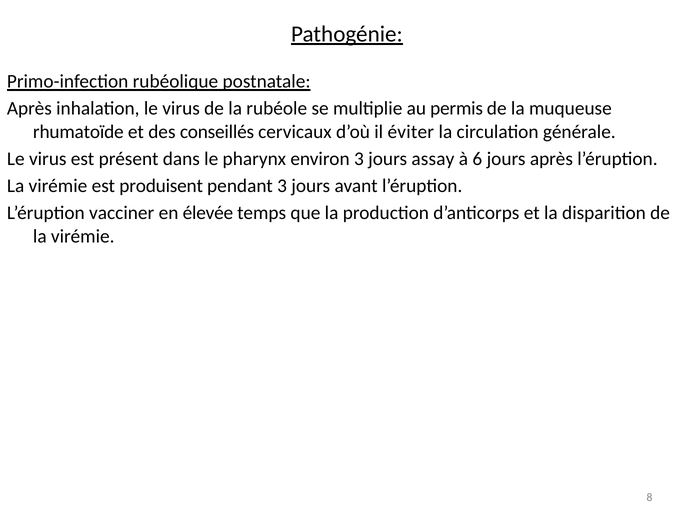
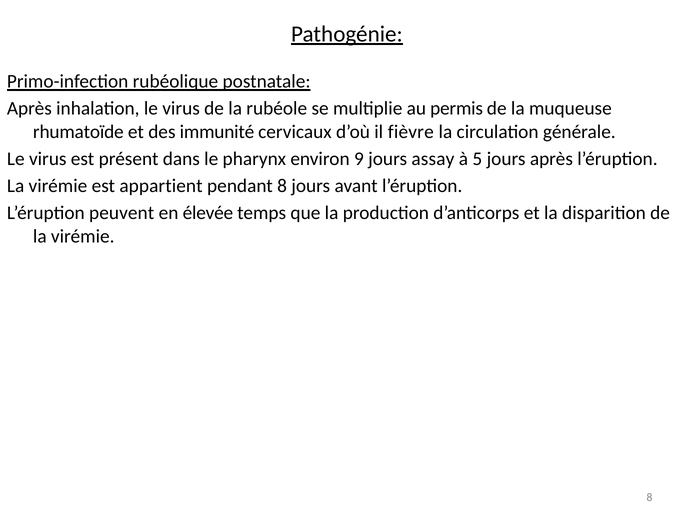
conseillés: conseillés -> immunité
éviter: éviter -> fièvre
environ 3: 3 -> 9
6: 6 -> 5
produisent: produisent -> appartient
pendant 3: 3 -> 8
vacciner: vacciner -> peuvent
